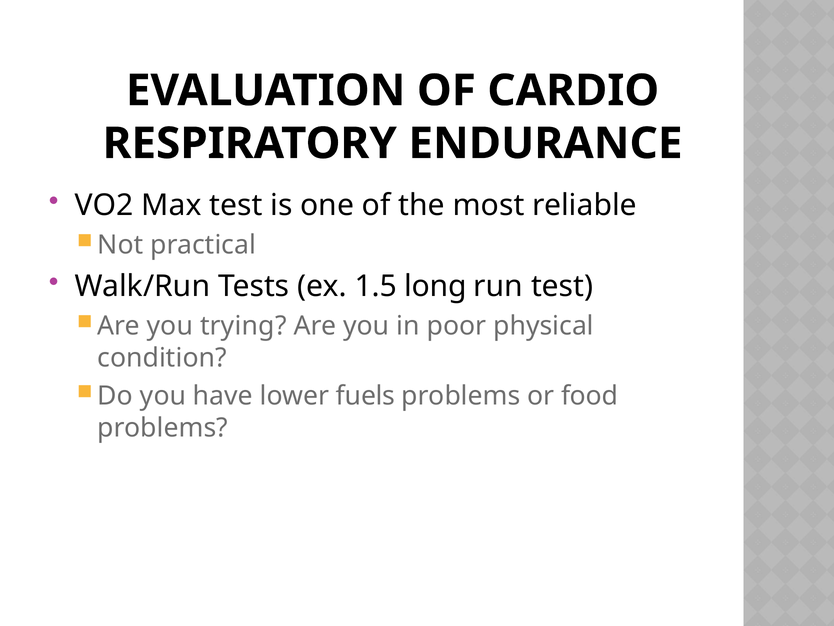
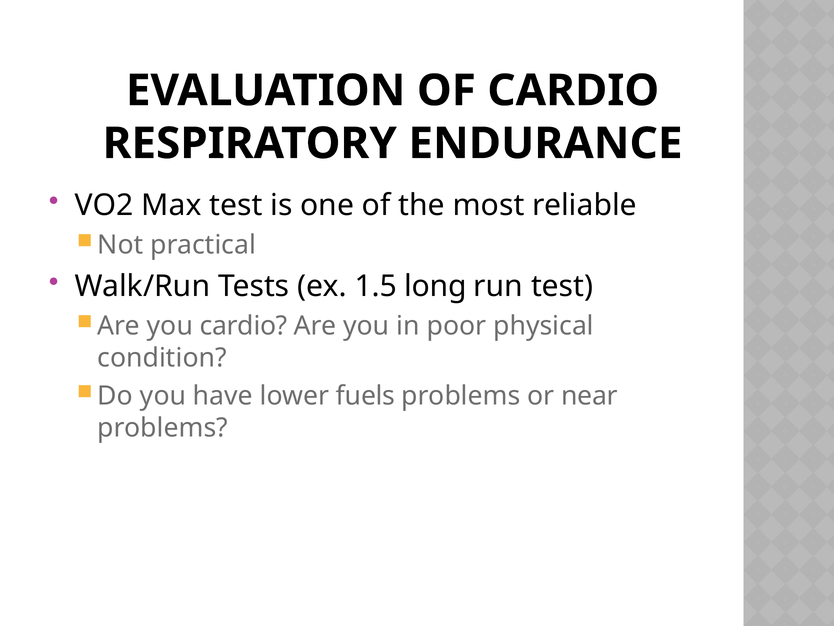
you trying: trying -> cardio
food: food -> near
